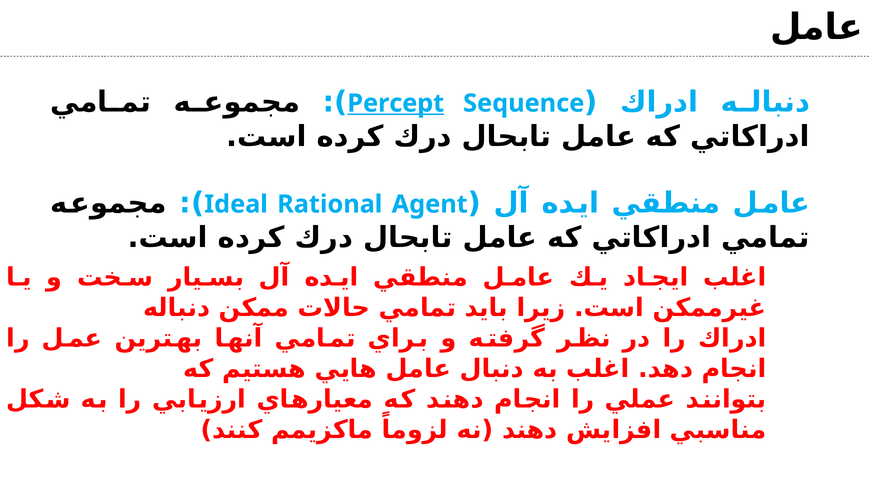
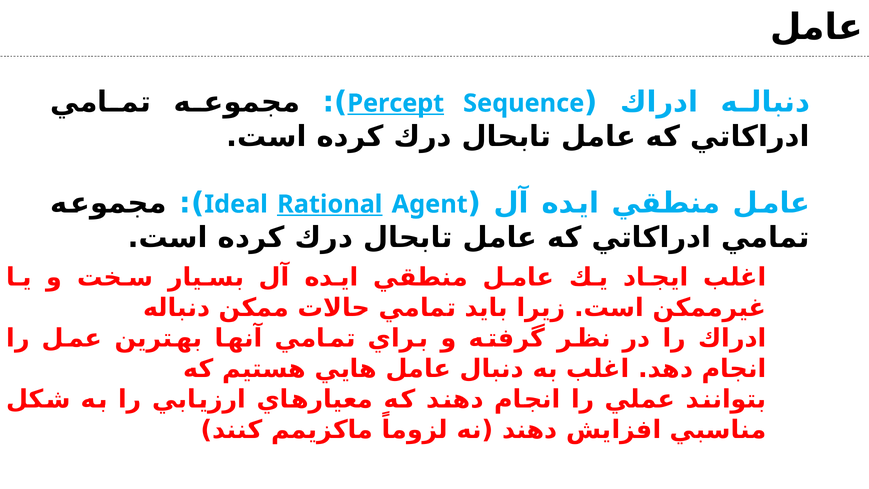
Rational underline: none -> present
